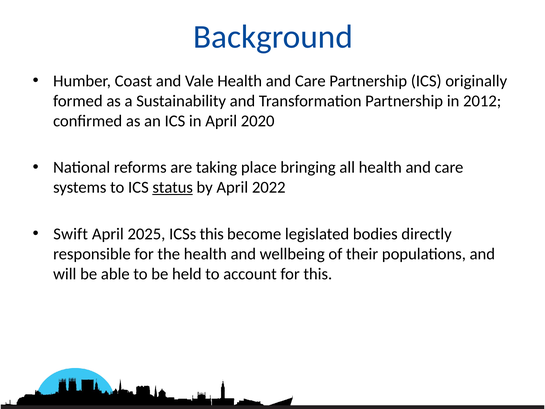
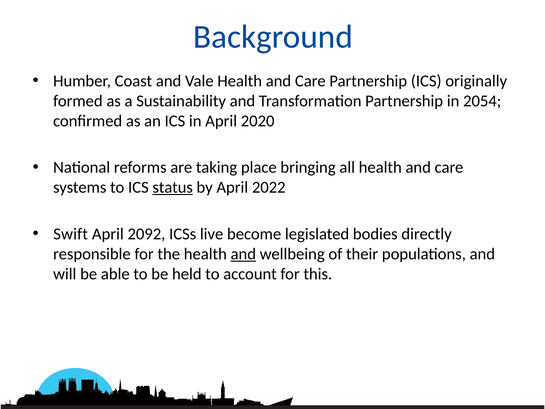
2012: 2012 -> 2054
2025: 2025 -> 2092
ICSs this: this -> live
and at (243, 254) underline: none -> present
